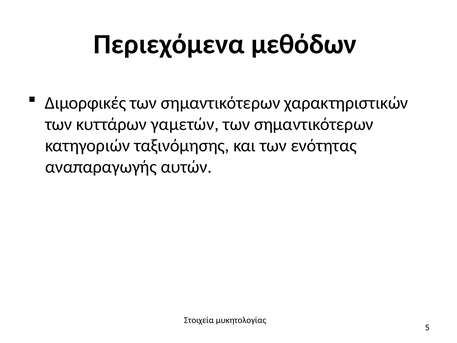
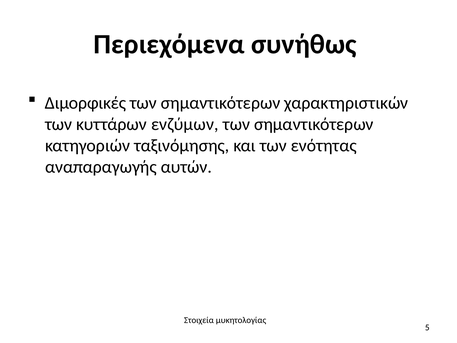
μεθόδων: μεθόδων -> συνήθως
γαμετών: γαμετών -> ενζύμων
